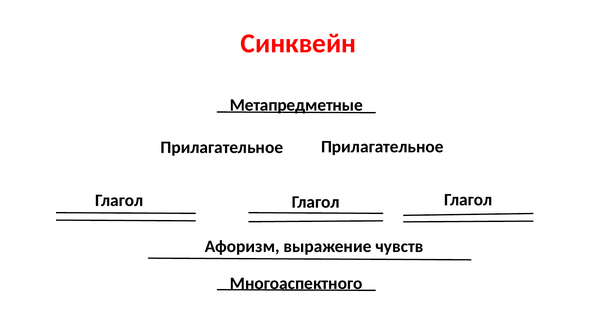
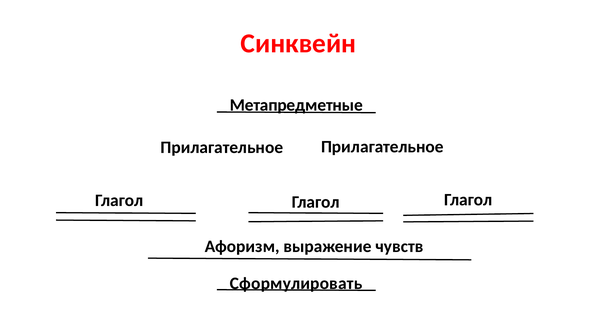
Многоаспектного: Многоаспектного -> Сформулировать
